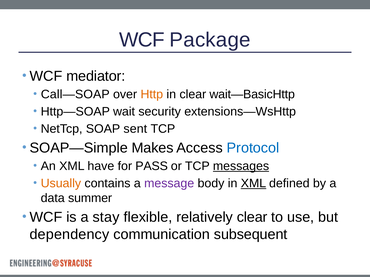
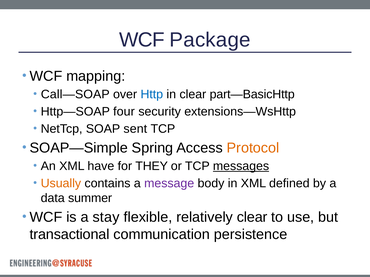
mediator: mediator -> mapping
Http colour: orange -> blue
wait—BasicHttp: wait—BasicHttp -> part—BasicHttp
wait: wait -> four
Makes: Makes -> Spring
Protocol colour: blue -> orange
PASS: PASS -> THEY
XML at (253, 184) underline: present -> none
dependency: dependency -> transactional
subsequent: subsequent -> persistence
